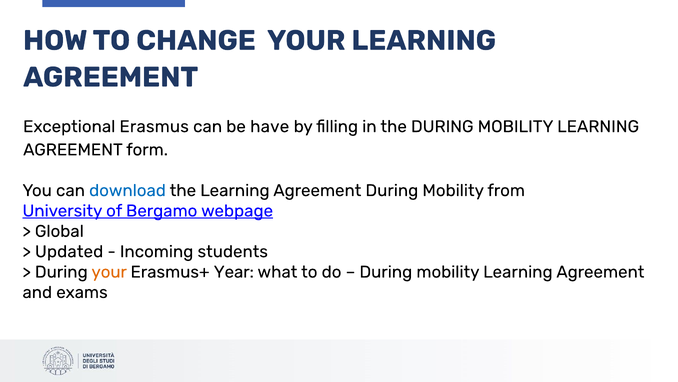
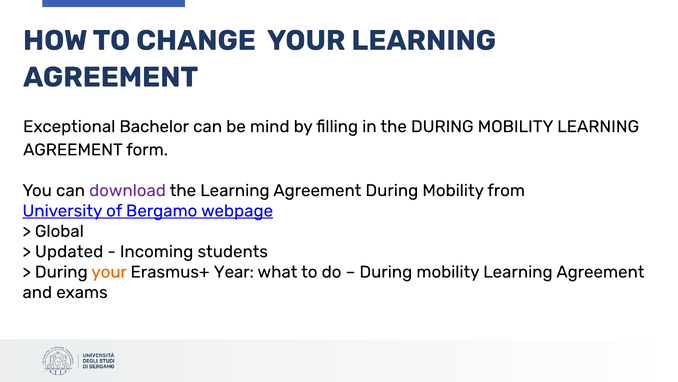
Erasmus: Erasmus -> Bachelor
have: have -> mind
download colour: blue -> purple
